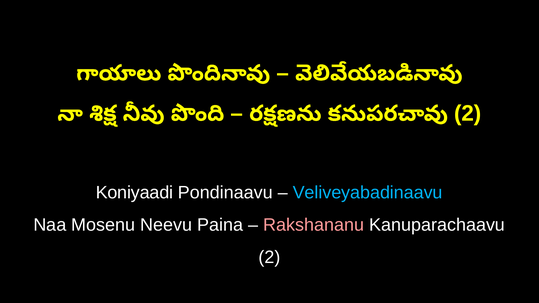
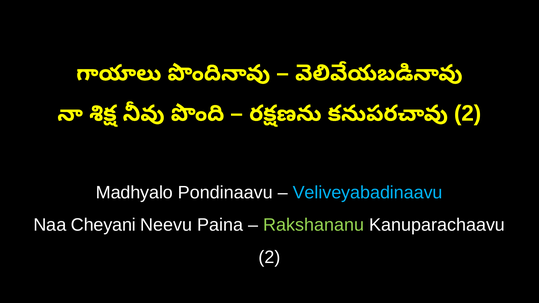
Koniyaadi: Koniyaadi -> Madhyalo
Mosenu: Mosenu -> Cheyani
Rakshananu colour: pink -> light green
